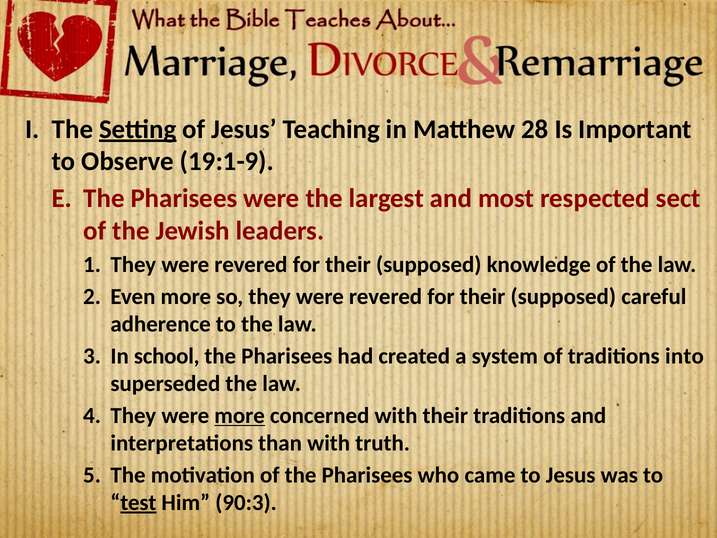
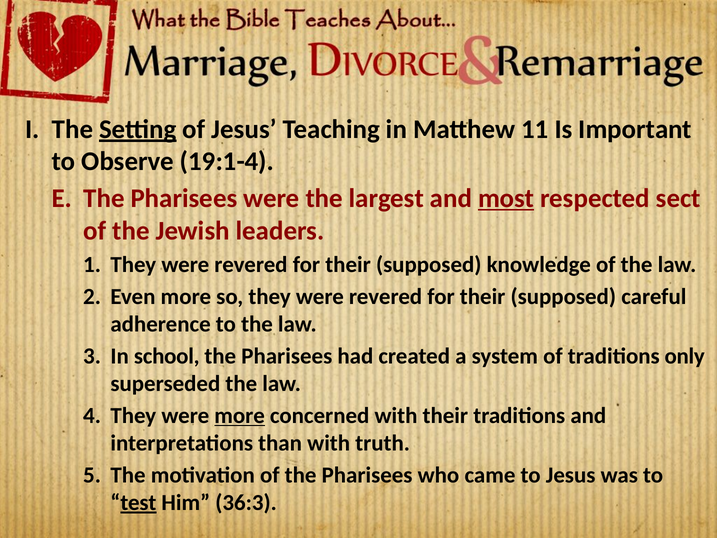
28: 28 -> 11
19:1-9: 19:1-9 -> 19:1-4
most underline: none -> present
into: into -> only
90:3: 90:3 -> 36:3
